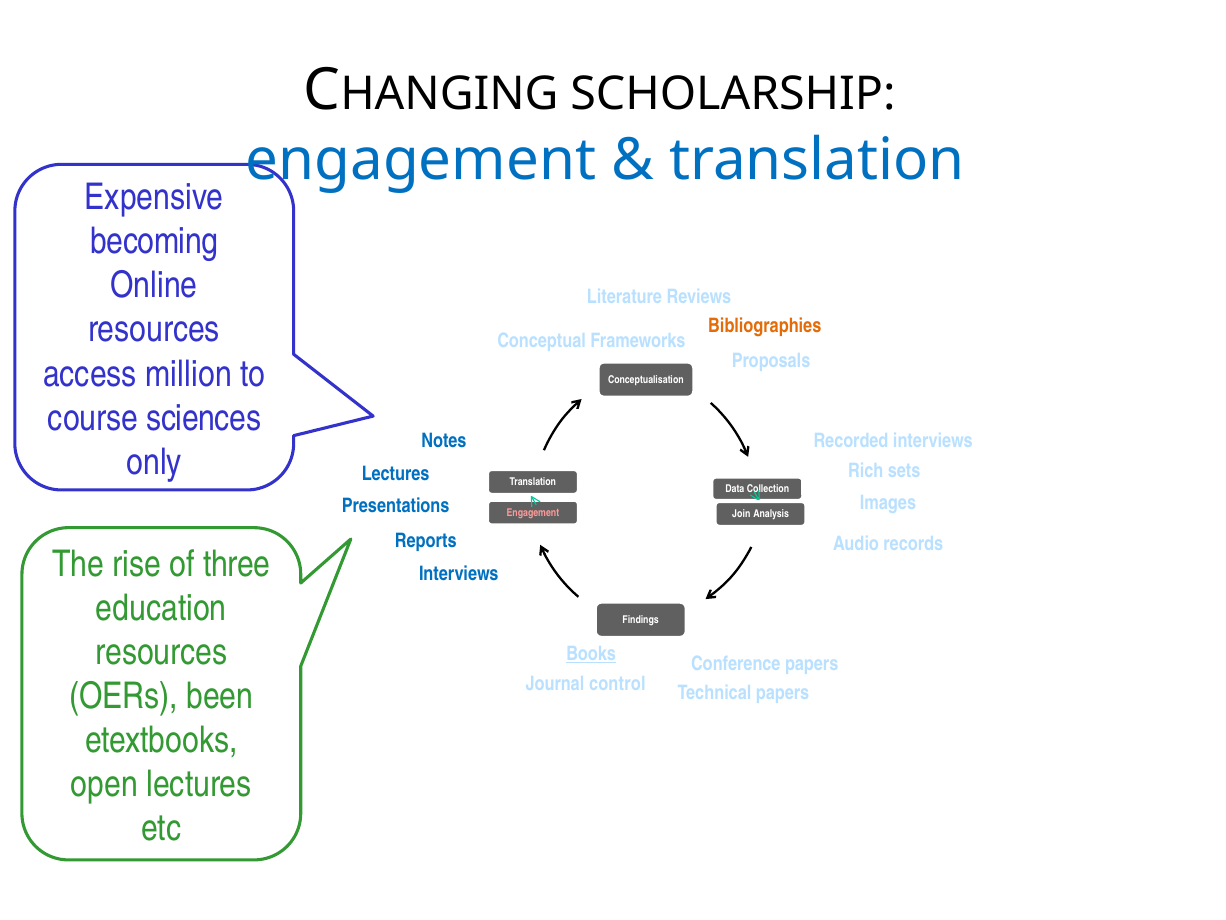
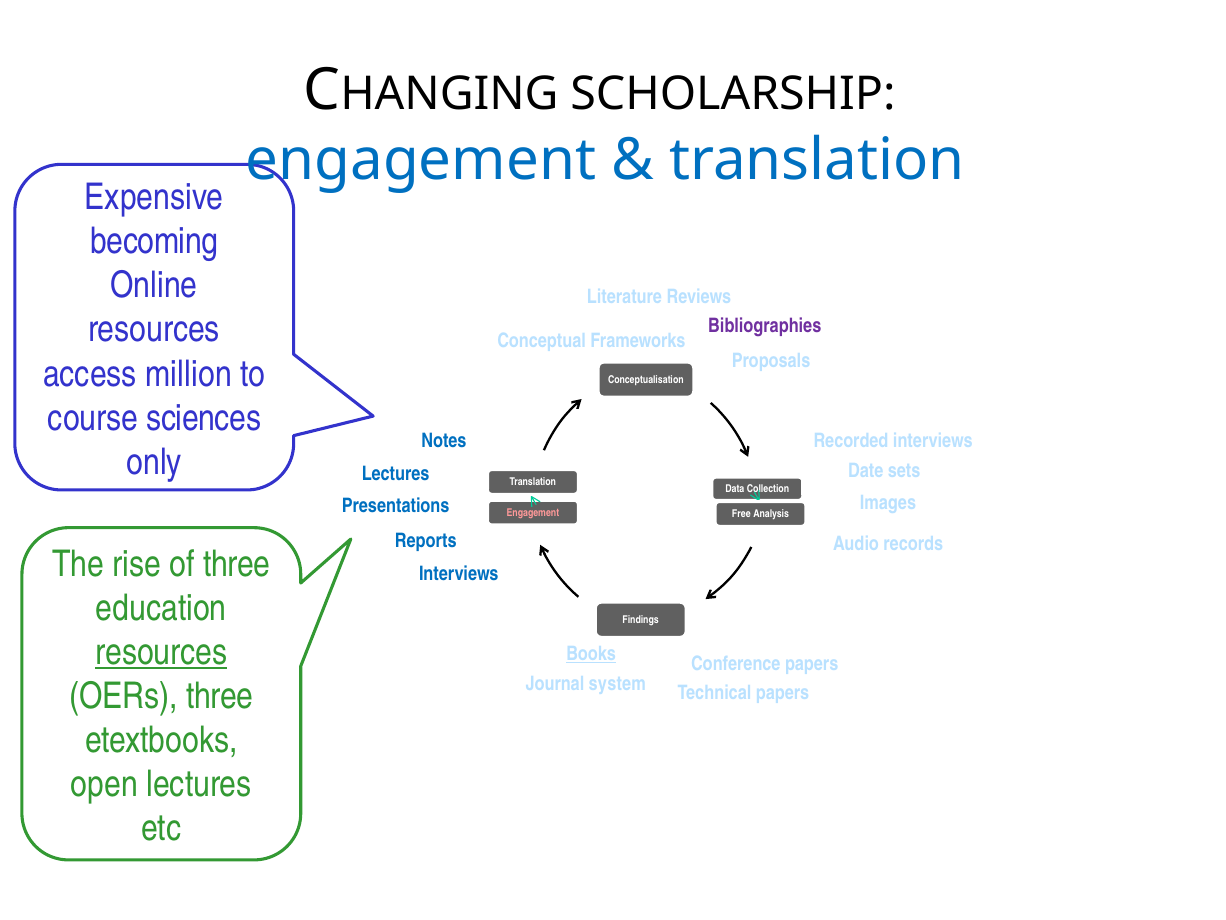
Bibliographies colour: orange -> purple
Rich: Rich -> Date
Join: Join -> Free
resources at (161, 652) underline: none -> present
control: control -> system
OERs been: been -> three
